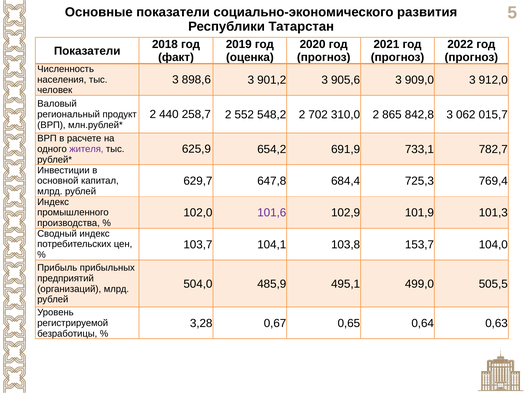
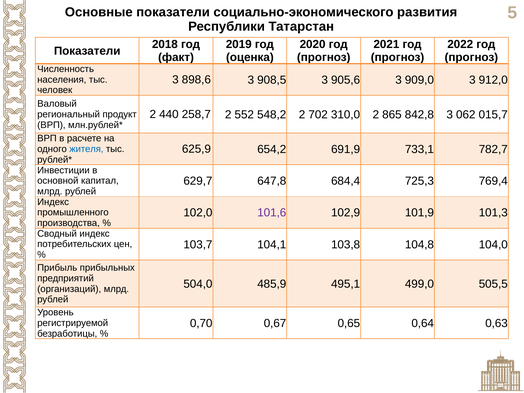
901,2: 901,2 -> 908,5
жителя colour: purple -> blue
153,7: 153,7 -> 104,8
3,28: 3,28 -> 0,70
